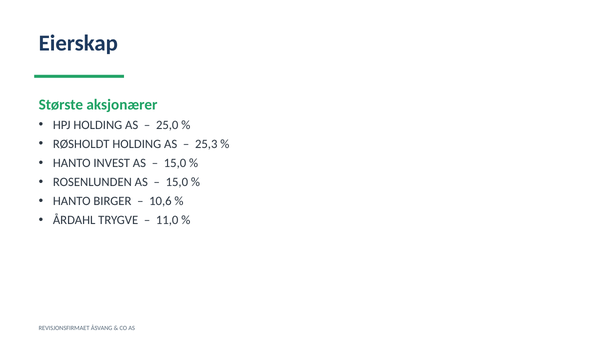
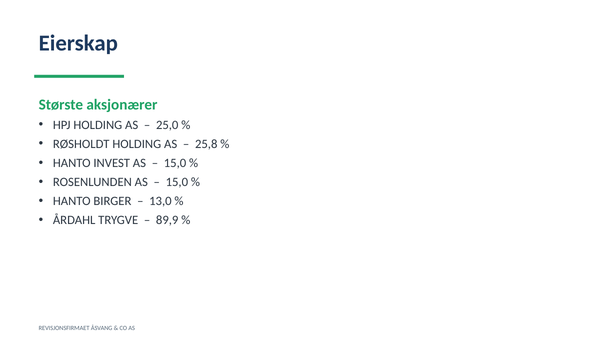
25,3: 25,3 -> 25,8
10,6: 10,6 -> 13,0
11,0: 11,0 -> 89,9
